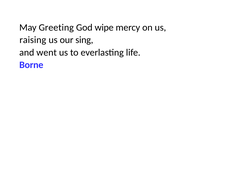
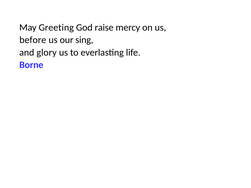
wipe: wipe -> raise
raising: raising -> before
went: went -> glory
